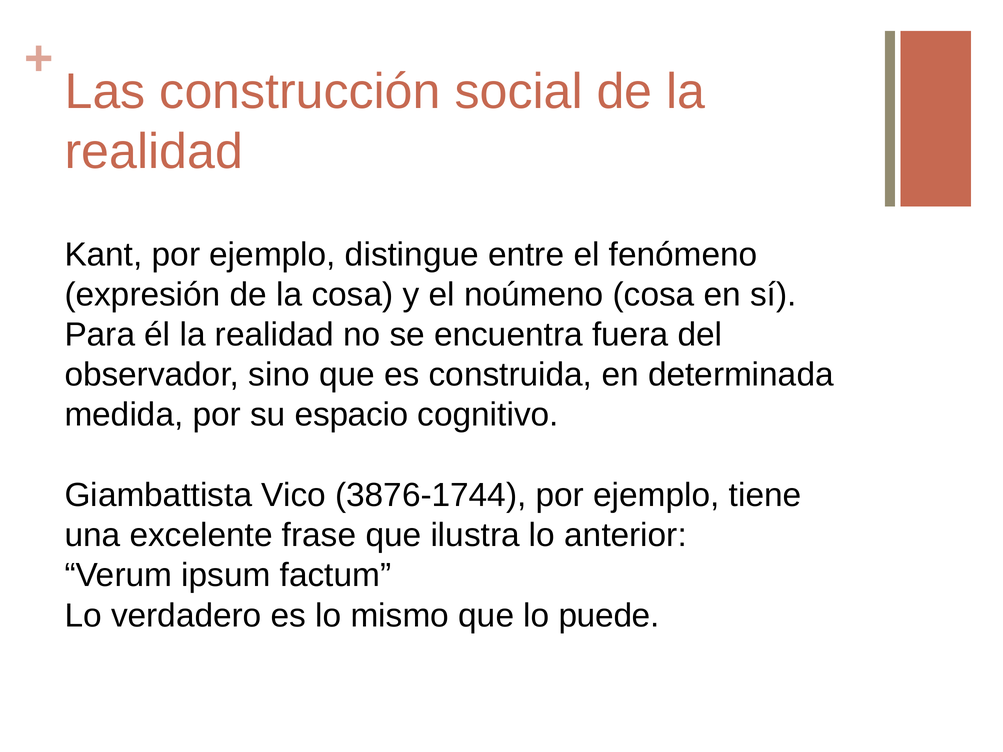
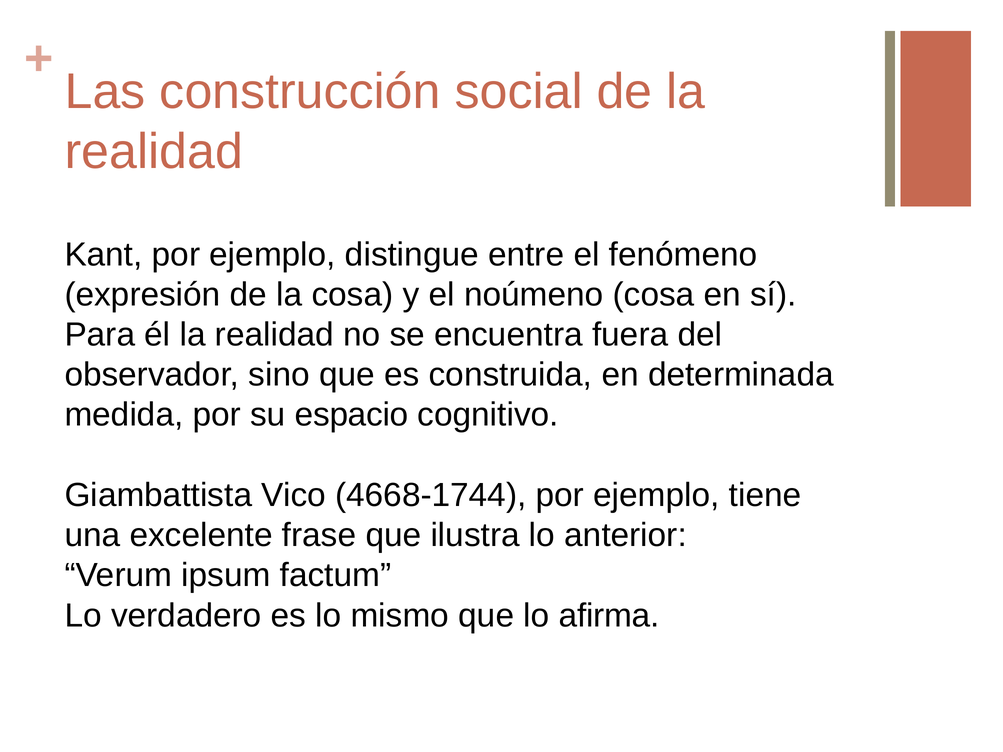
3876-1744: 3876-1744 -> 4668-1744
puede: puede -> afirma
